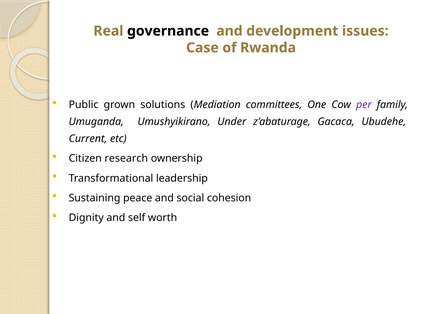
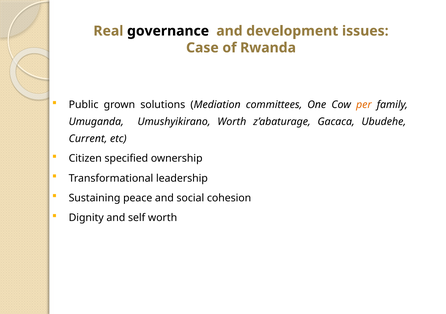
per colour: purple -> orange
Umushyikirano Under: Under -> Worth
research: research -> specified
